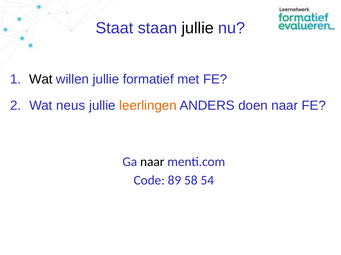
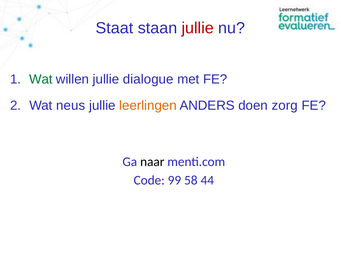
jullie at (198, 28) colour: black -> red
Wat at (41, 79) colour: black -> green
formatief: formatief -> dialogue
doen naar: naar -> zorg
89: 89 -> 99
54: 54 -> 44
